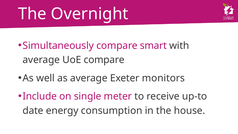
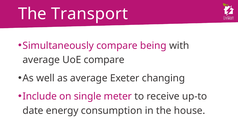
Overnight: Overnight -> Transport
smart: smart -> being
monitors: monitors -> changing
